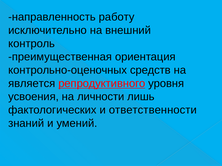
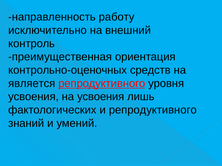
на личности: личности -> усвоения
и ответственности: ответственности -> репродуктивного
